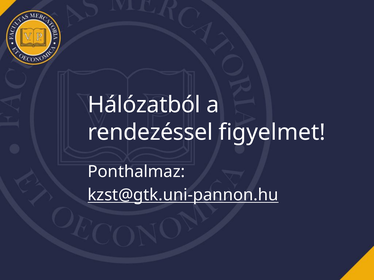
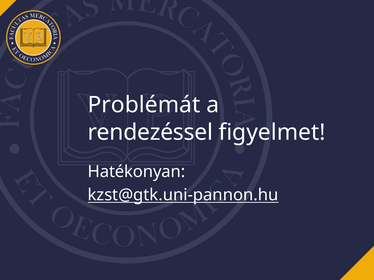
Hálózatból: Hálózatból -> Problémát
Ponthalmaz: Ponthalmaz -> Hatékonyan
